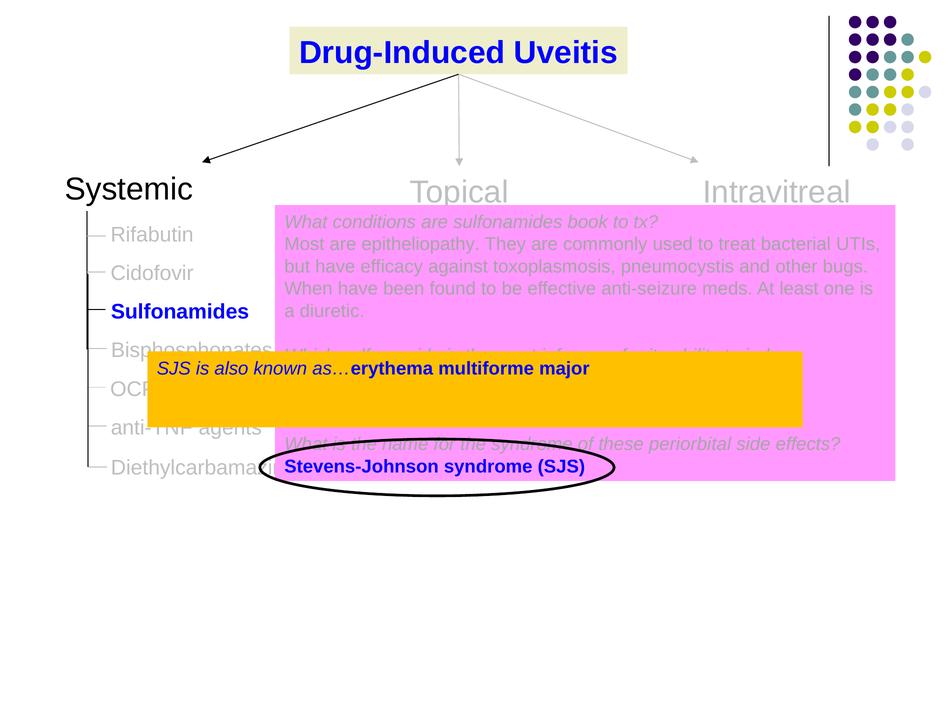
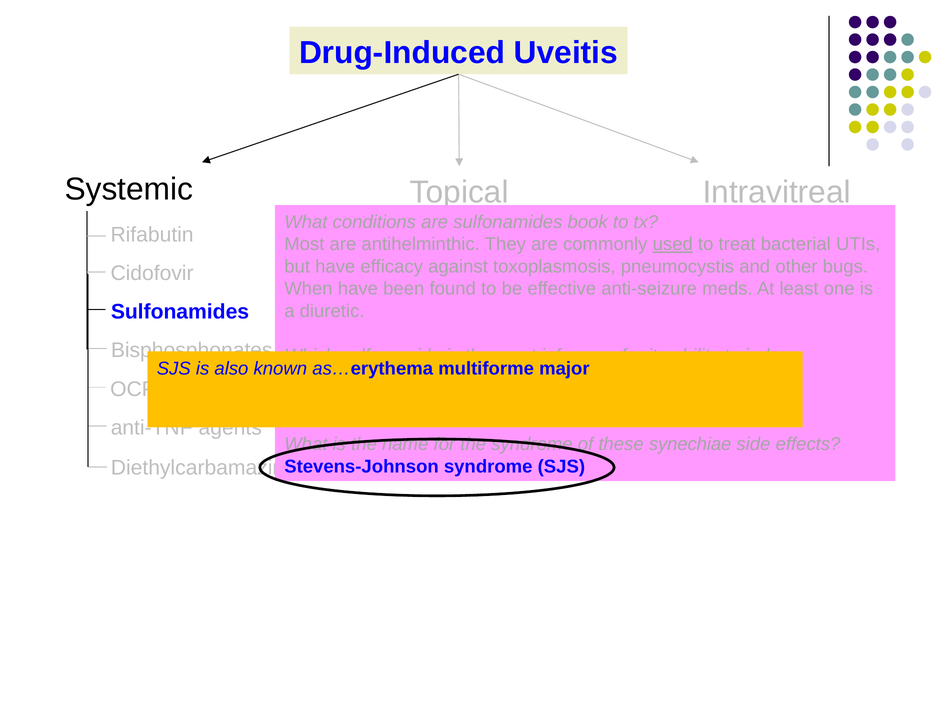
epitheliopathy: epitheliopathy -> antihelminthic
used underline: none -> present
periorbital: periorbital -> synechiae
